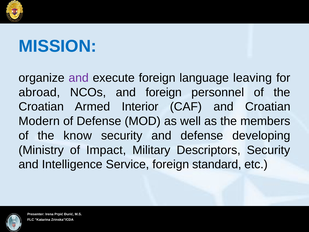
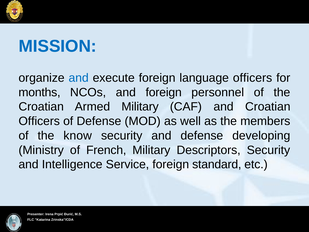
and at (79, 78) colour: purple -> blue
language leaving: leaving -> officers
abroad: abroad -> months
Armed Interior: Interior -> Military
Modern at (39, 121): Modern -> Officers
Impact: Impact -> French
